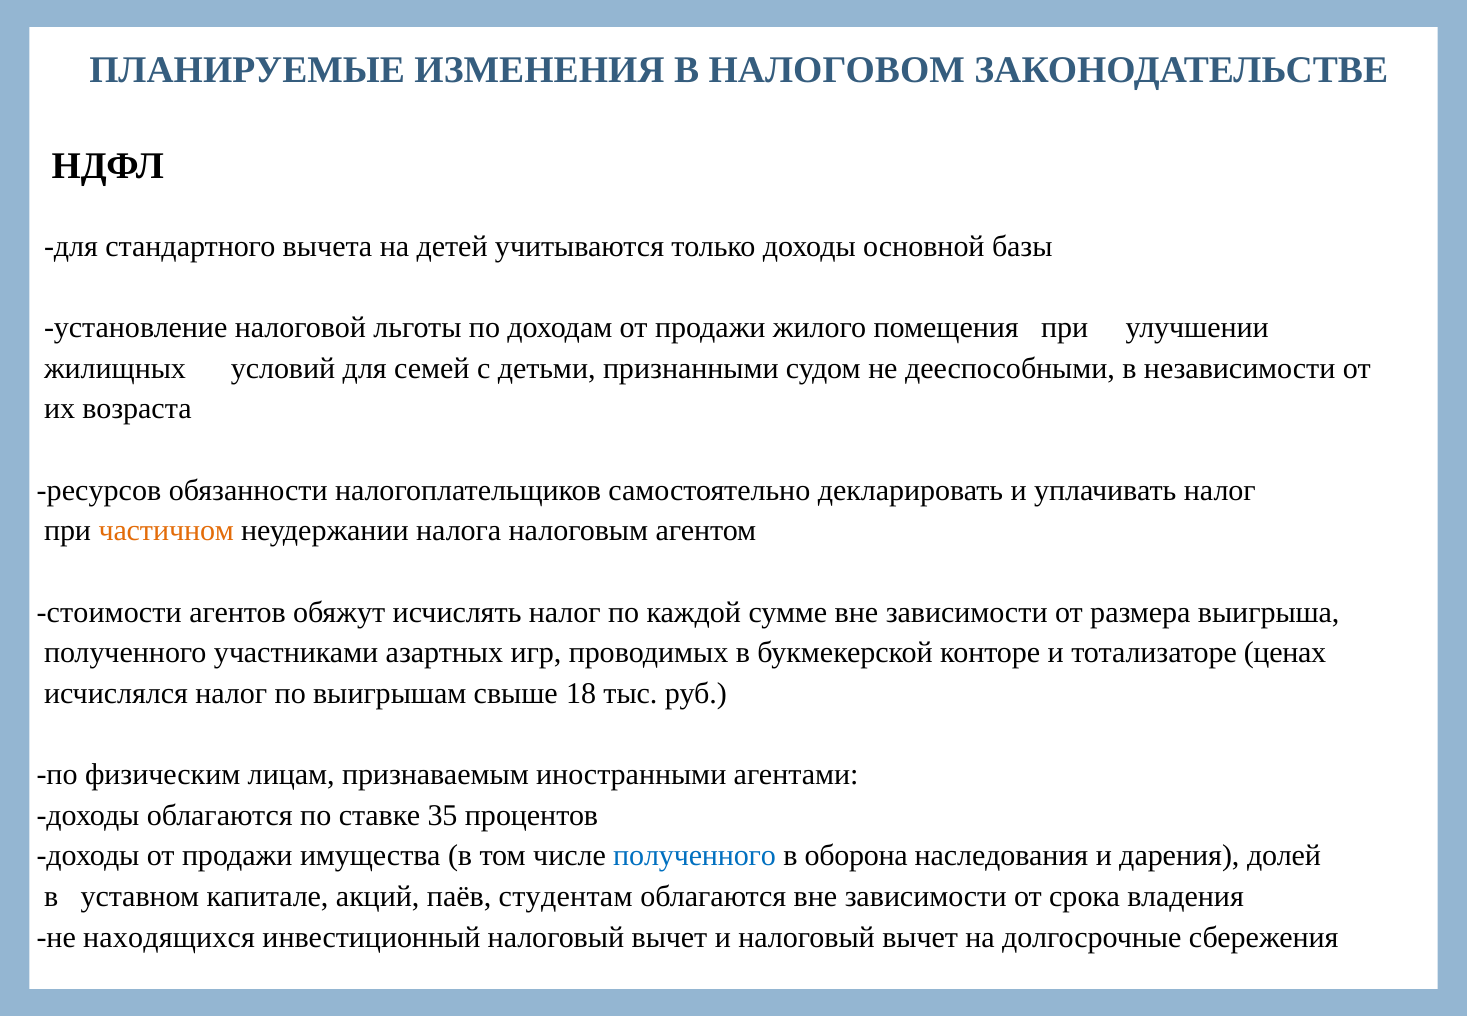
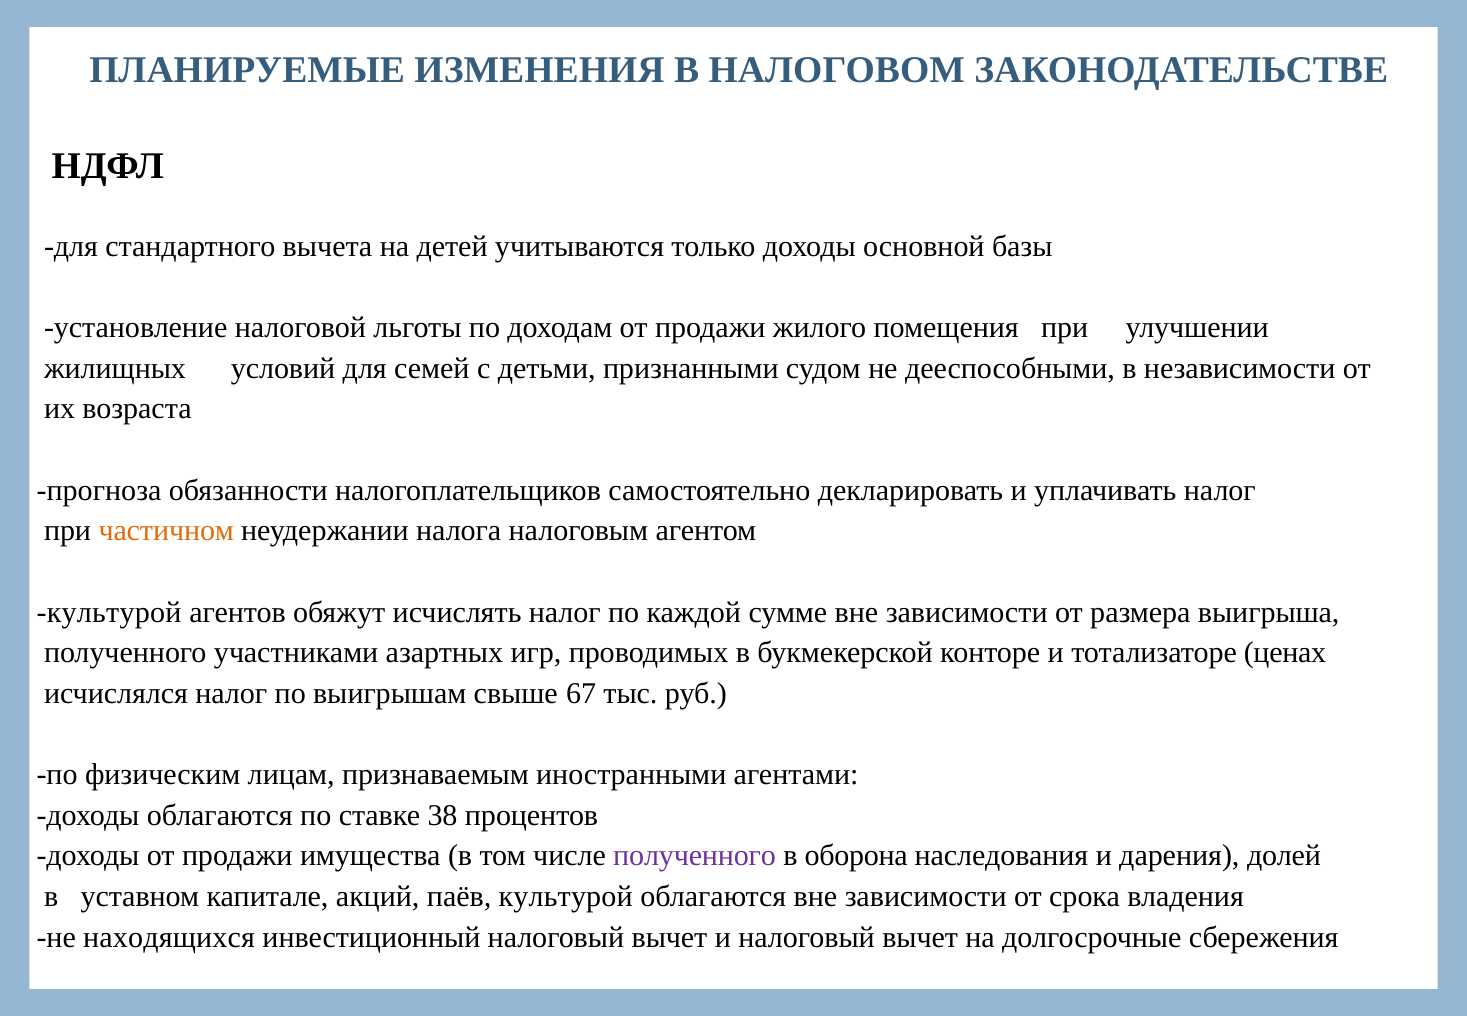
ресурсов: ресурсов -> прогноза
стоимости at (109, 612): стоимости -> культурой
18: 18 -> 67
35: 35 -> 38
полученного at (695, 856) colour: blue -> purple
паёв студентам: студентам -> культурой
